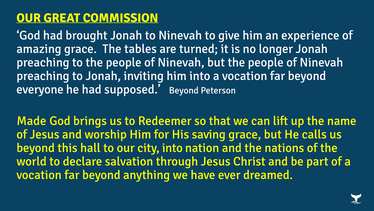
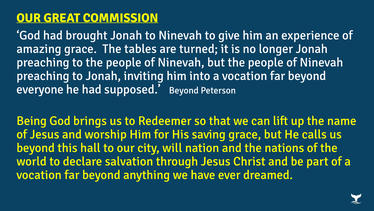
Made: Made -> Being
city into: into -> will
